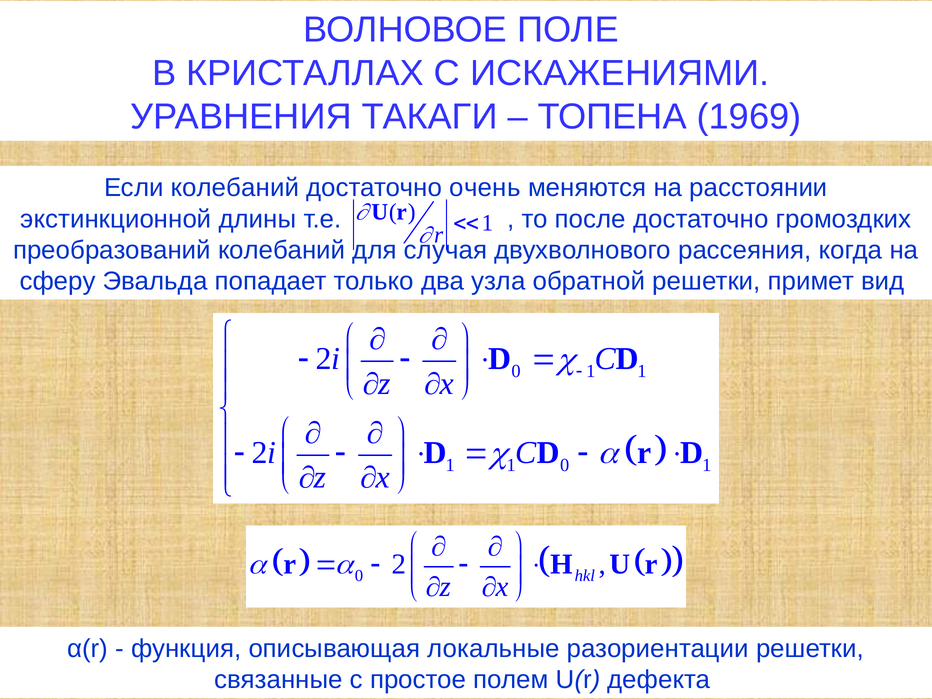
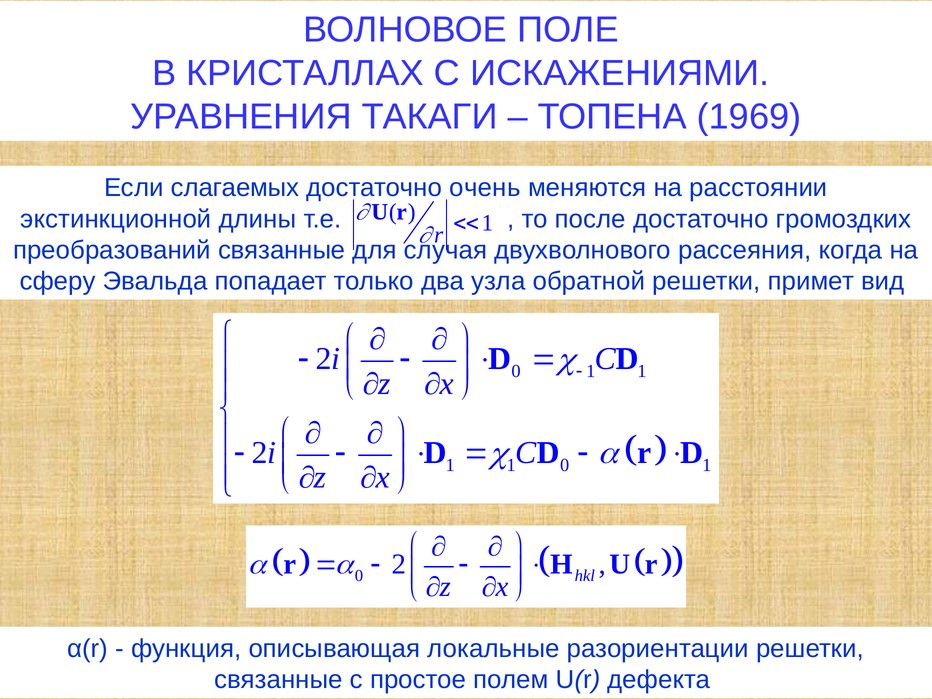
Если колебаний: колебаний -> слагаемых
преобразований колебаний: колебаний -> связанные
